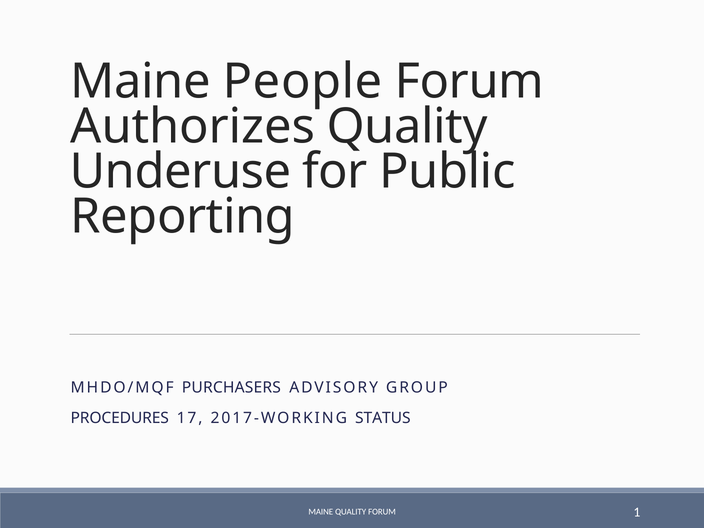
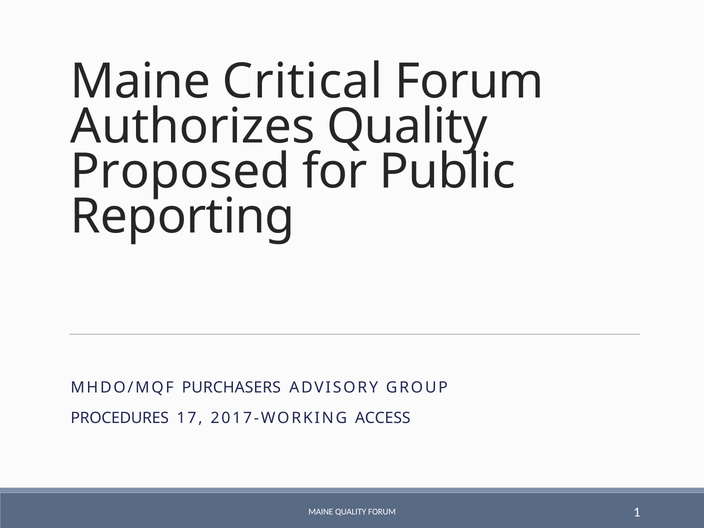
People: People -> Critical
Underuse: Underuse -> Proposed
STATUS: STATUS -> ACCESS
